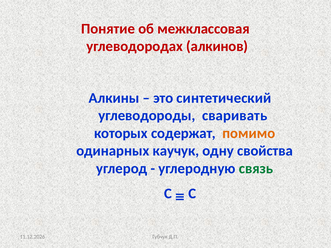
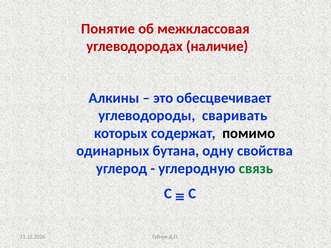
алкинов: алкинов -> наличие
синтетический: синтетический -> обесцвечивает
помимо colour: orange -> black
каучук: каучук -> бутана
